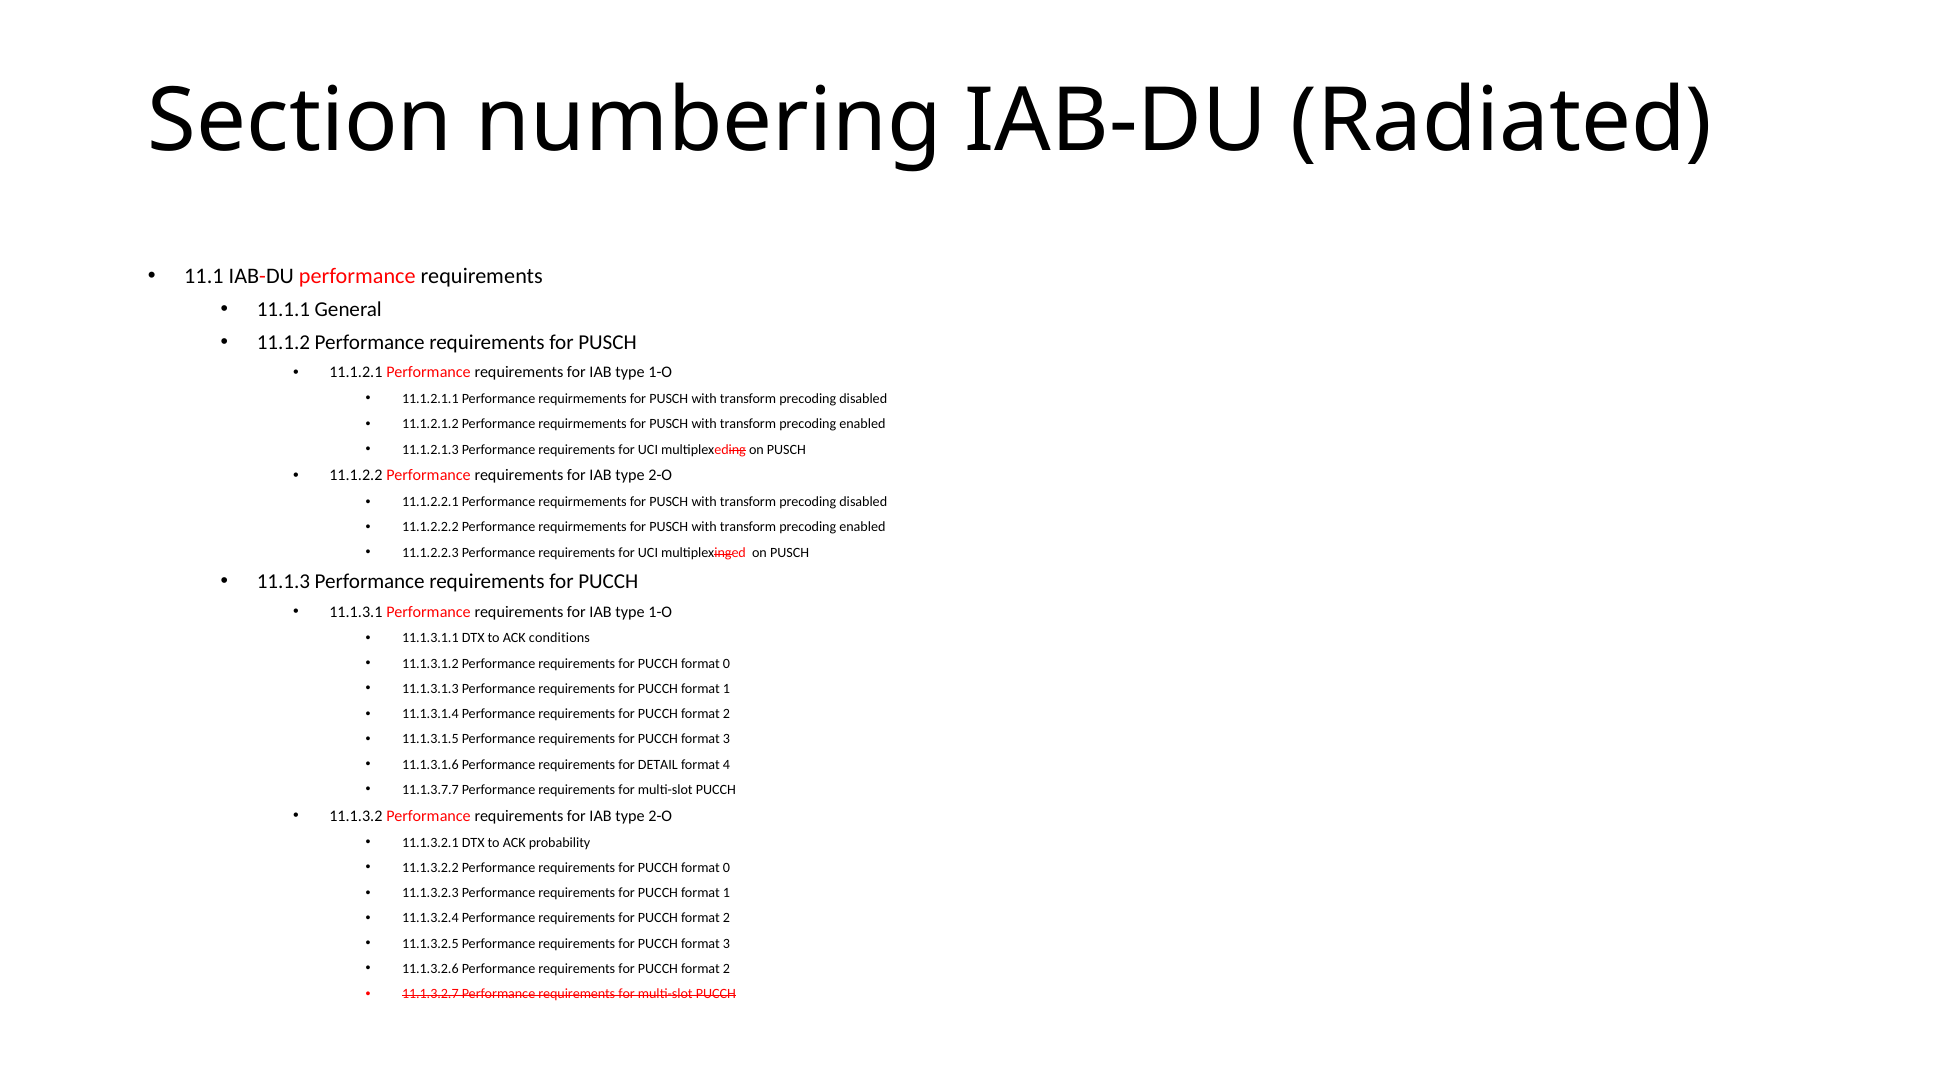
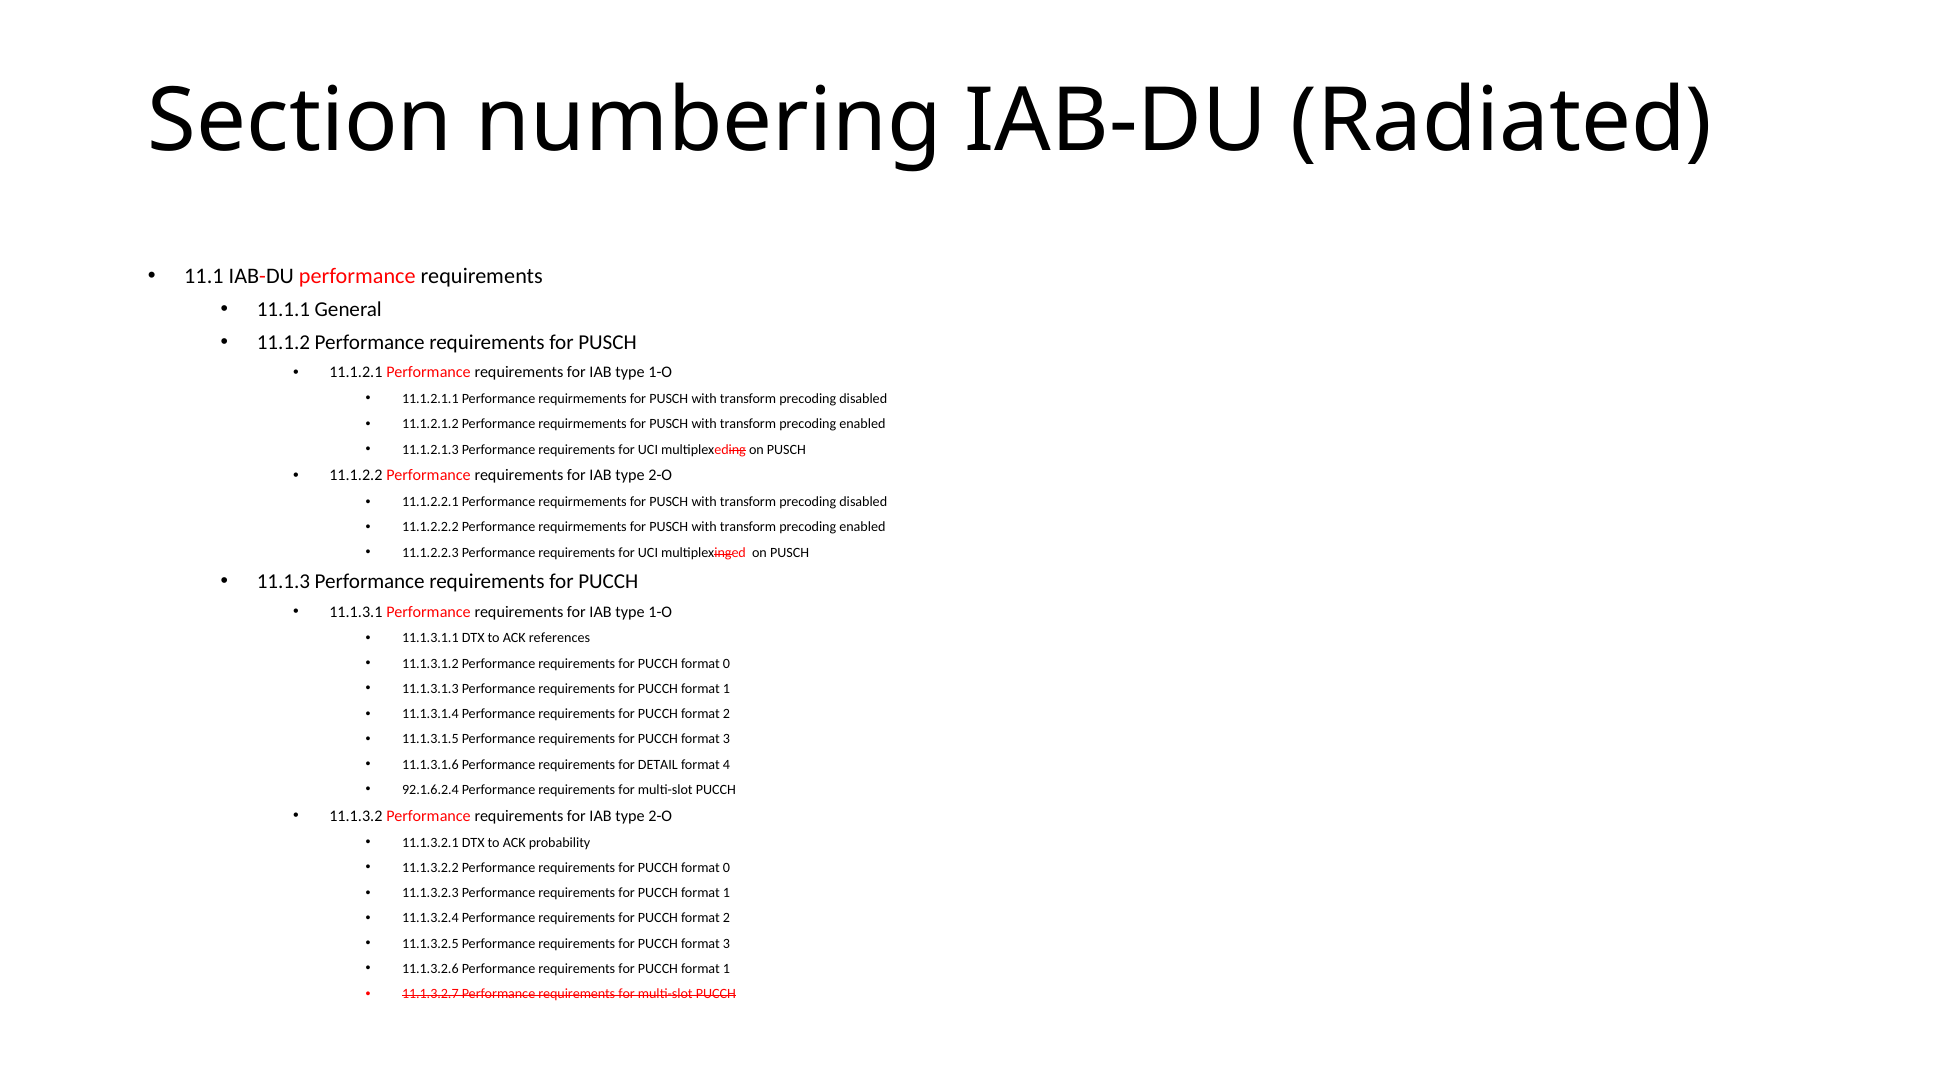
conditions: conditions -> references
11.1.3.7.7: 11.1.3.7.7 -> 92.1.6.2.4
2 at (727, 969): 2 -> 1
